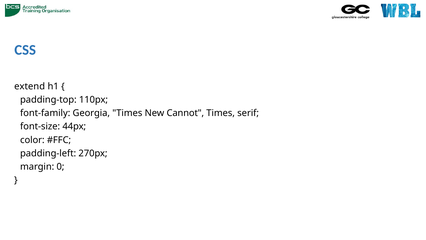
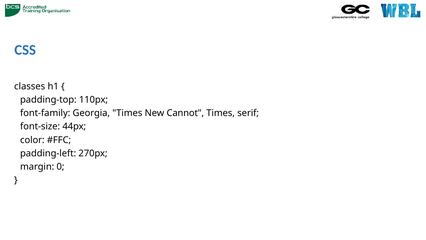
extend: extend -> classes
